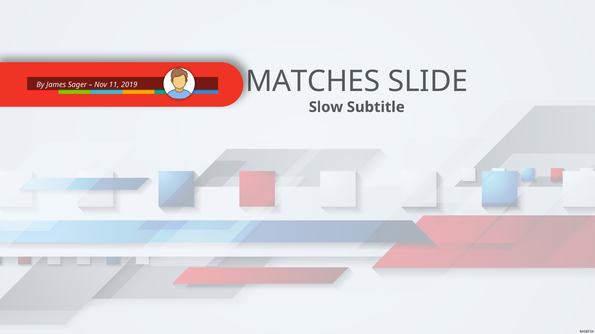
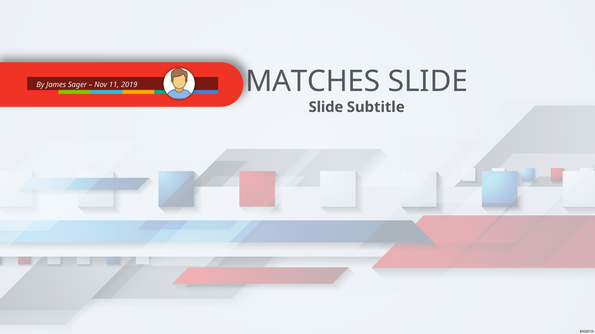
Slow at (326, 107): Slow -> Slide
